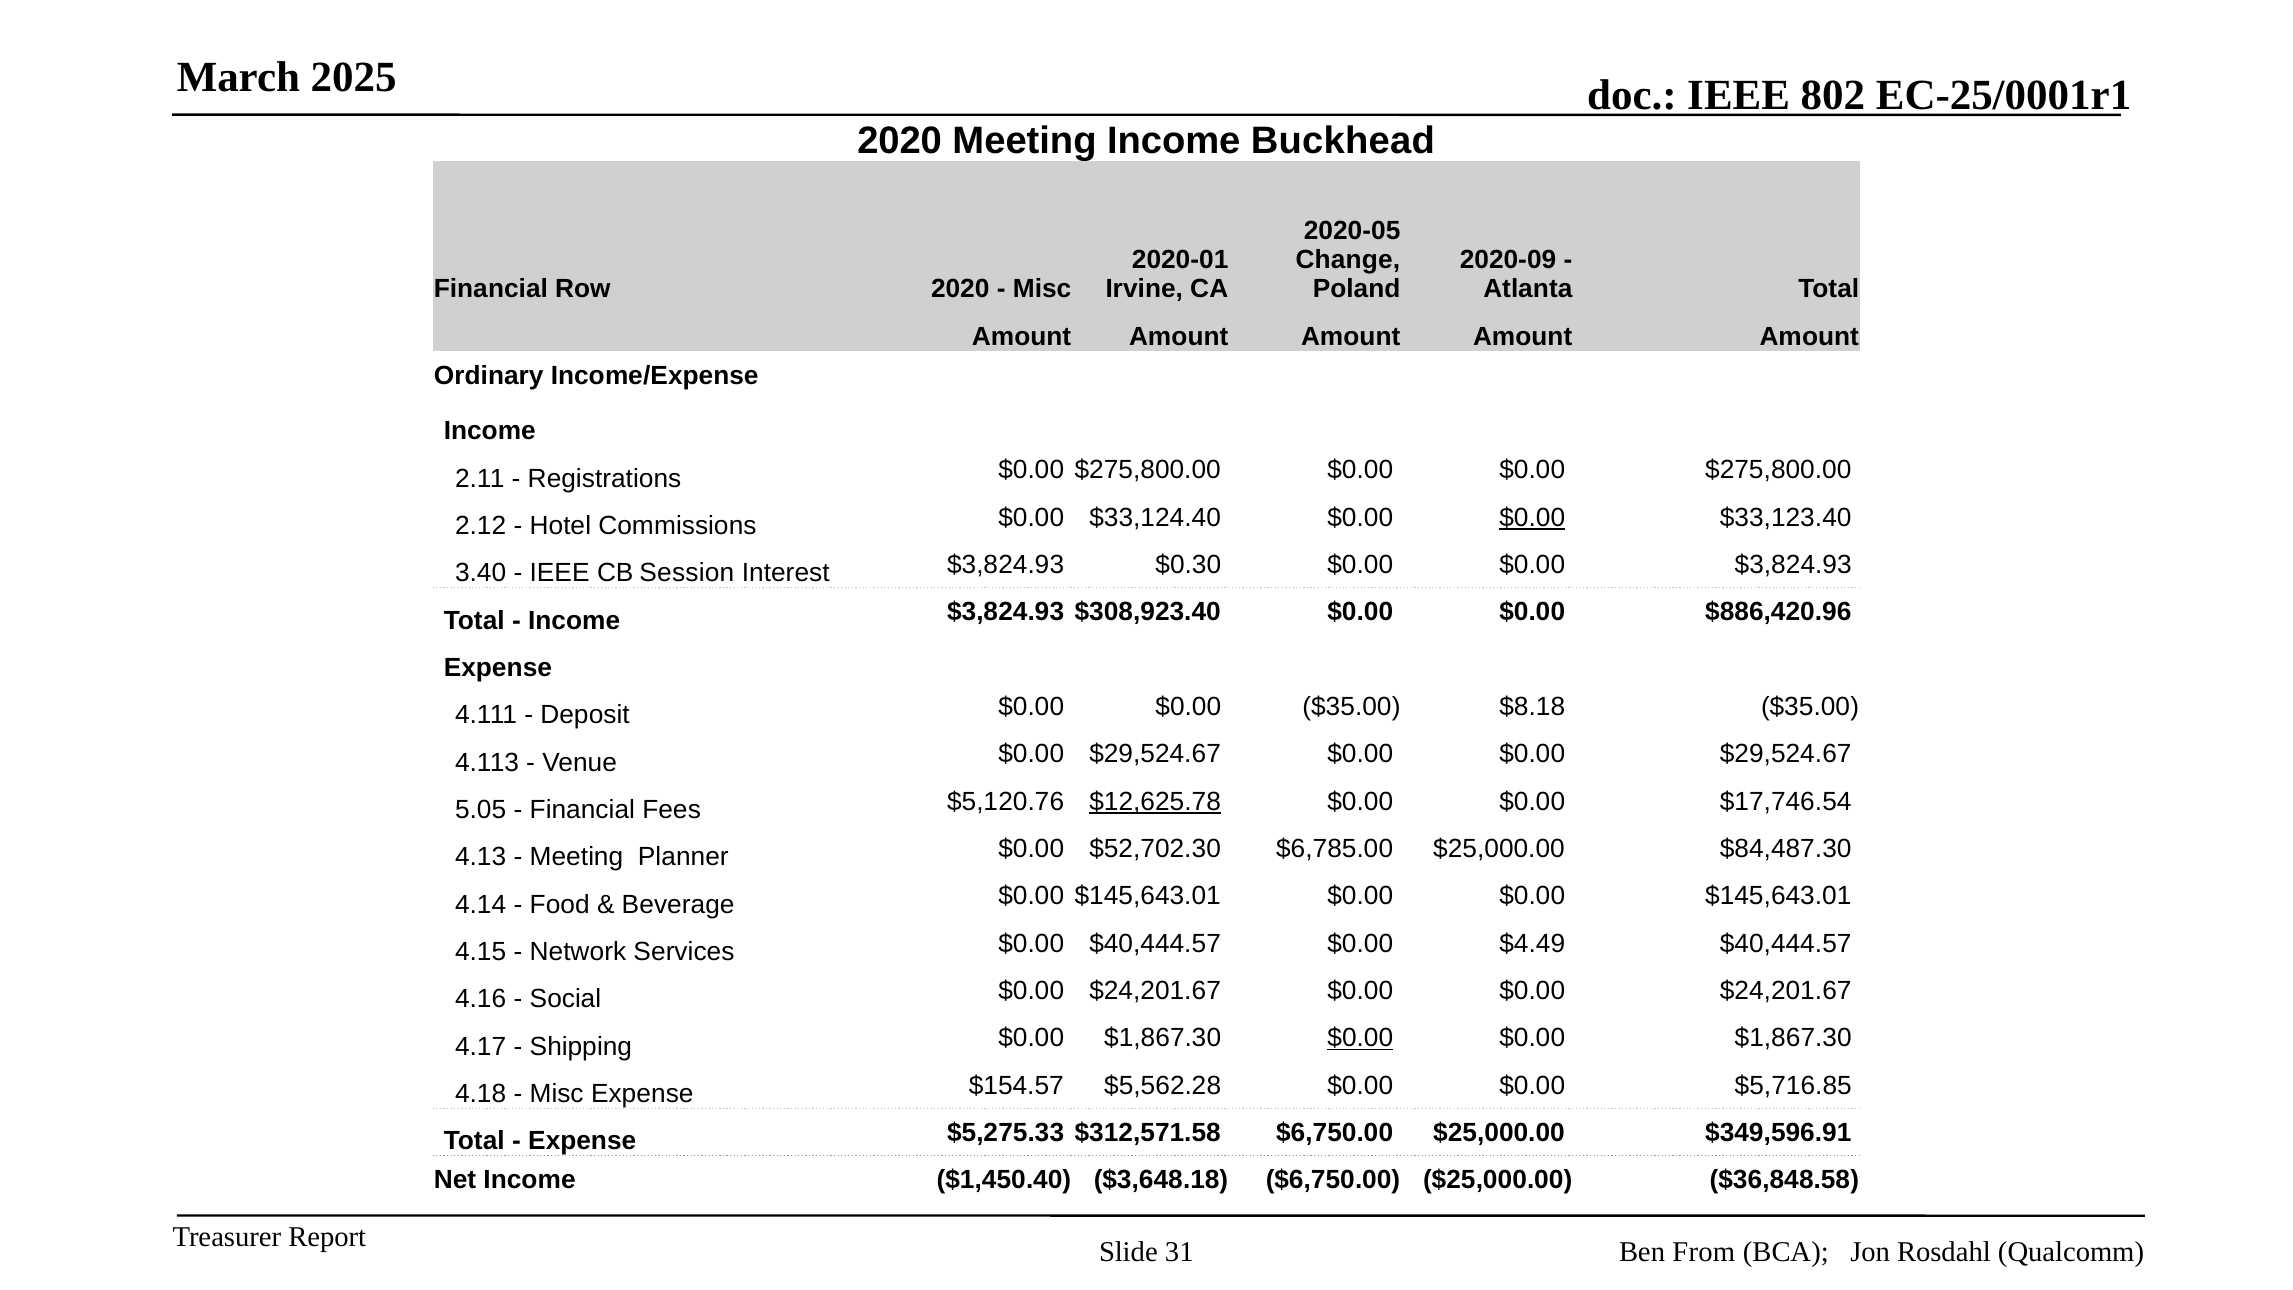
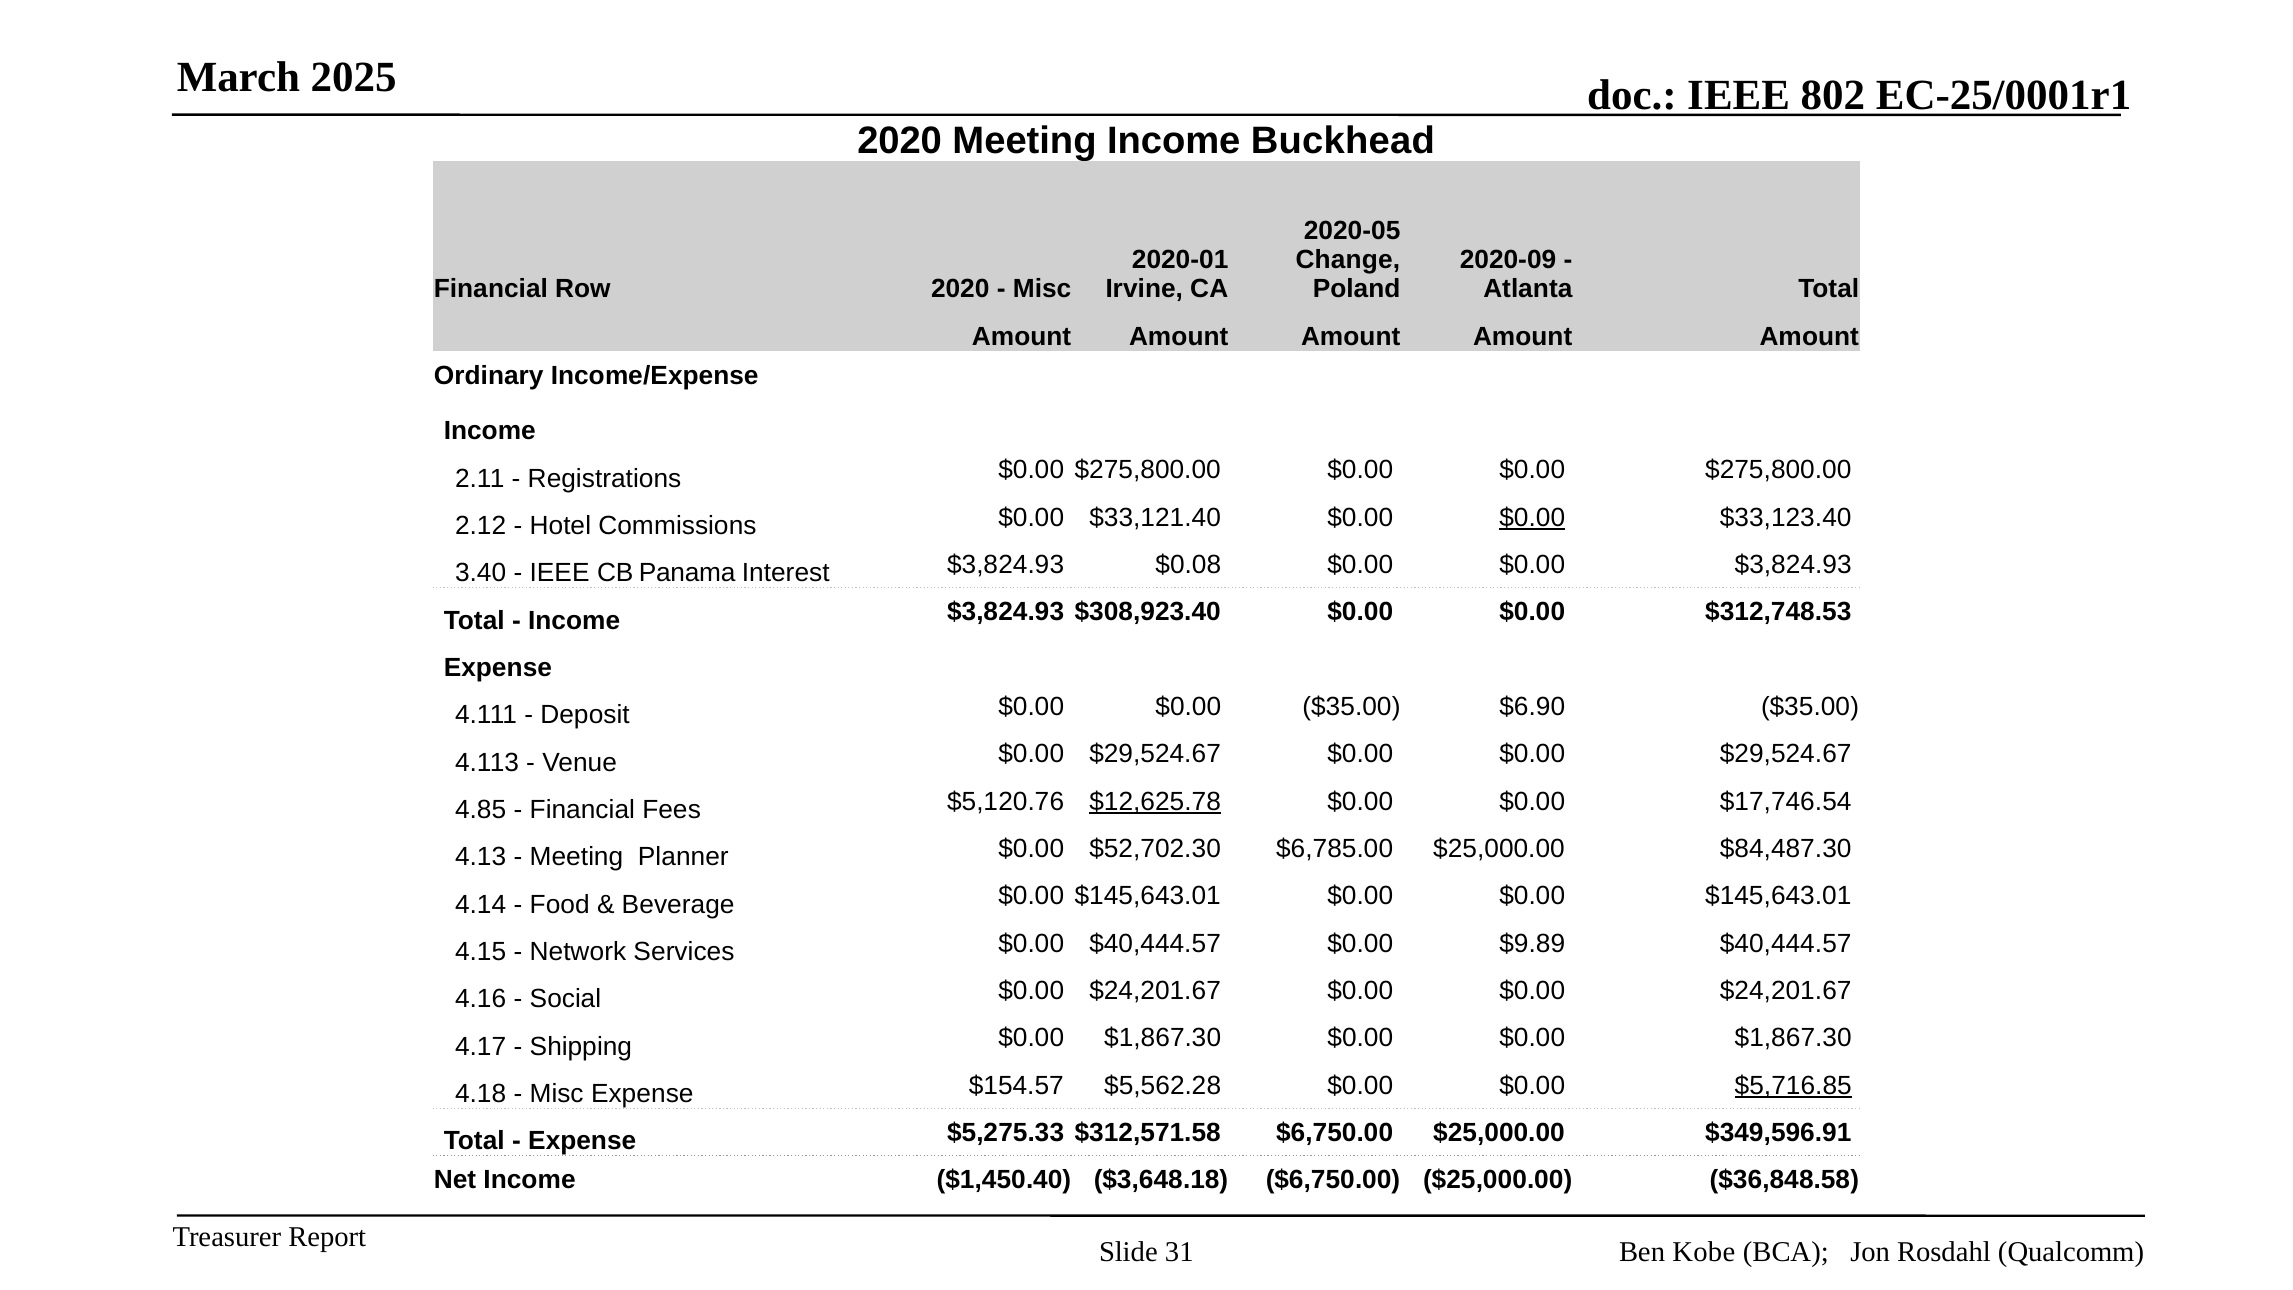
$33,124.40: $33,124.40 -> $33,121.40
Session: Session -> Panama
$0.30: $0.30 -> $0.08
$886,420.96: $886,420.96 -> $312,748.53
$8.18: $8.18 -> $6.90
5.05: 5.05 -> 4.85
$4.49: $4.49 -> $9.89
$0.00 at (1360, 1038) underline: present -> none
$5,716.85 underline: none -> present
From: From -> Kobe
